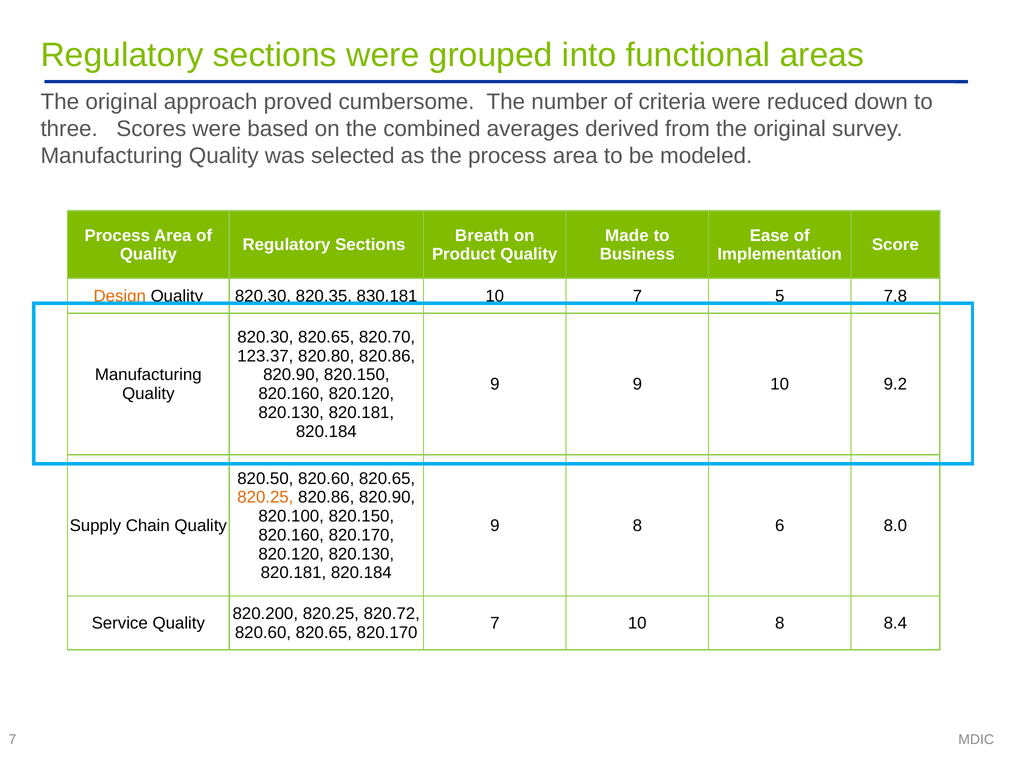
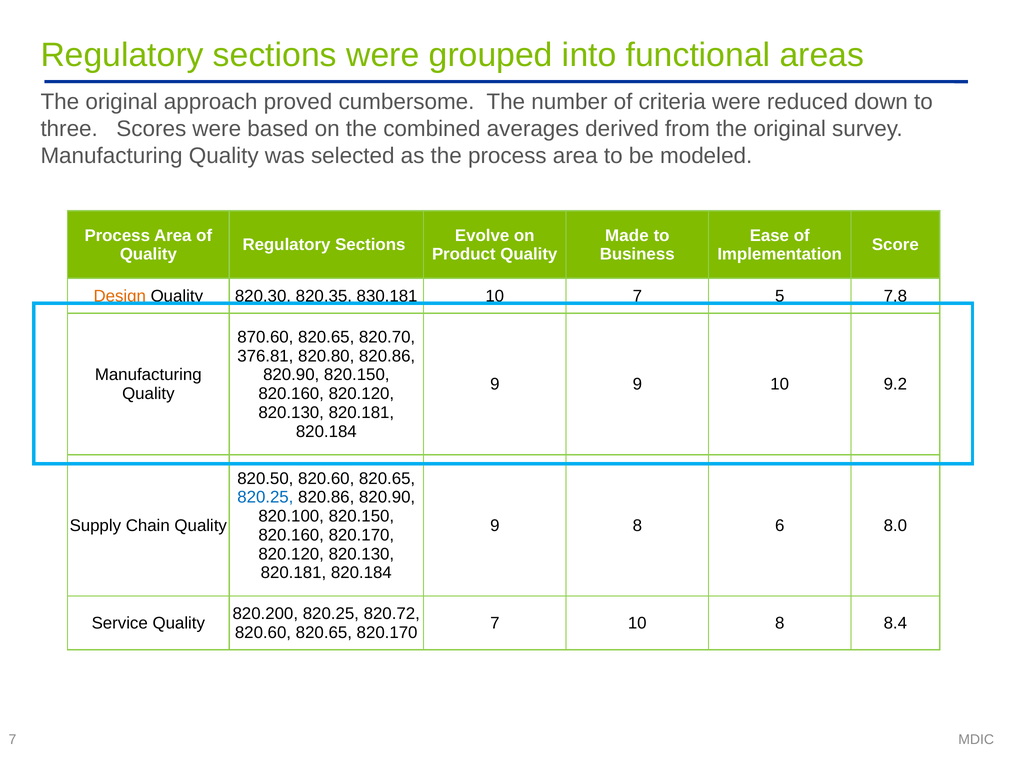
Breath: Breath -> Evolve
820.30 at (265, 337): 820.30 -> 870.60
123.37: 123.37 -> 376.81
820.25 at (265, 498) colour: orange -> blue
